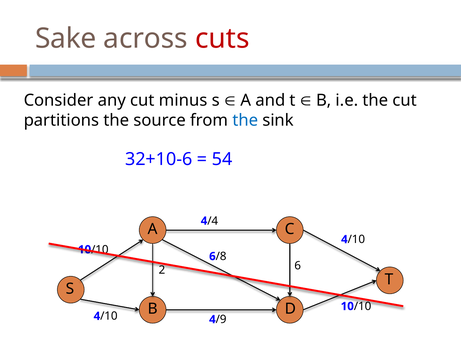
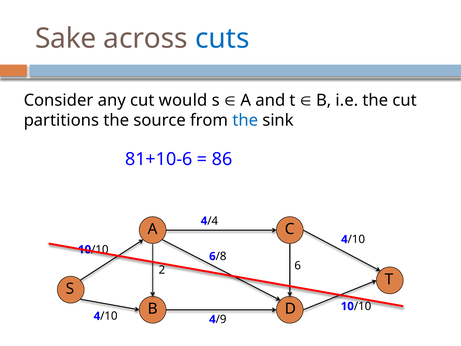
cuts colour: red -> blue
minus: minus -> would
32+10-6: 32+10-6 -> 81+10-6
54: 54 -> 86
